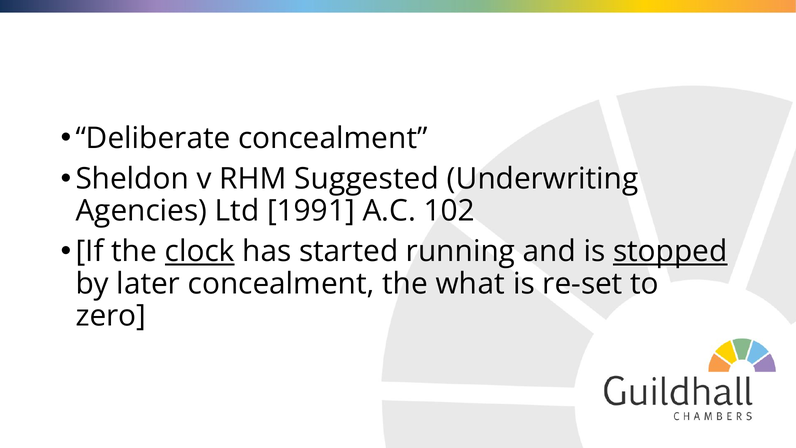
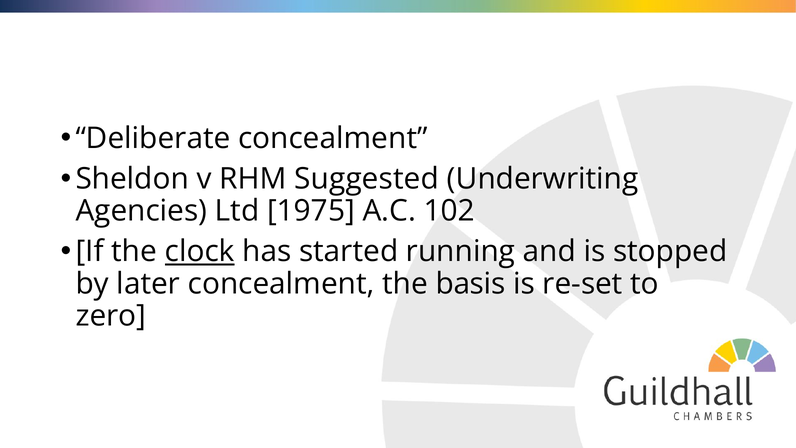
1991: 1991 -> 1975
stopped underline: present -> none
what: what -> basis
